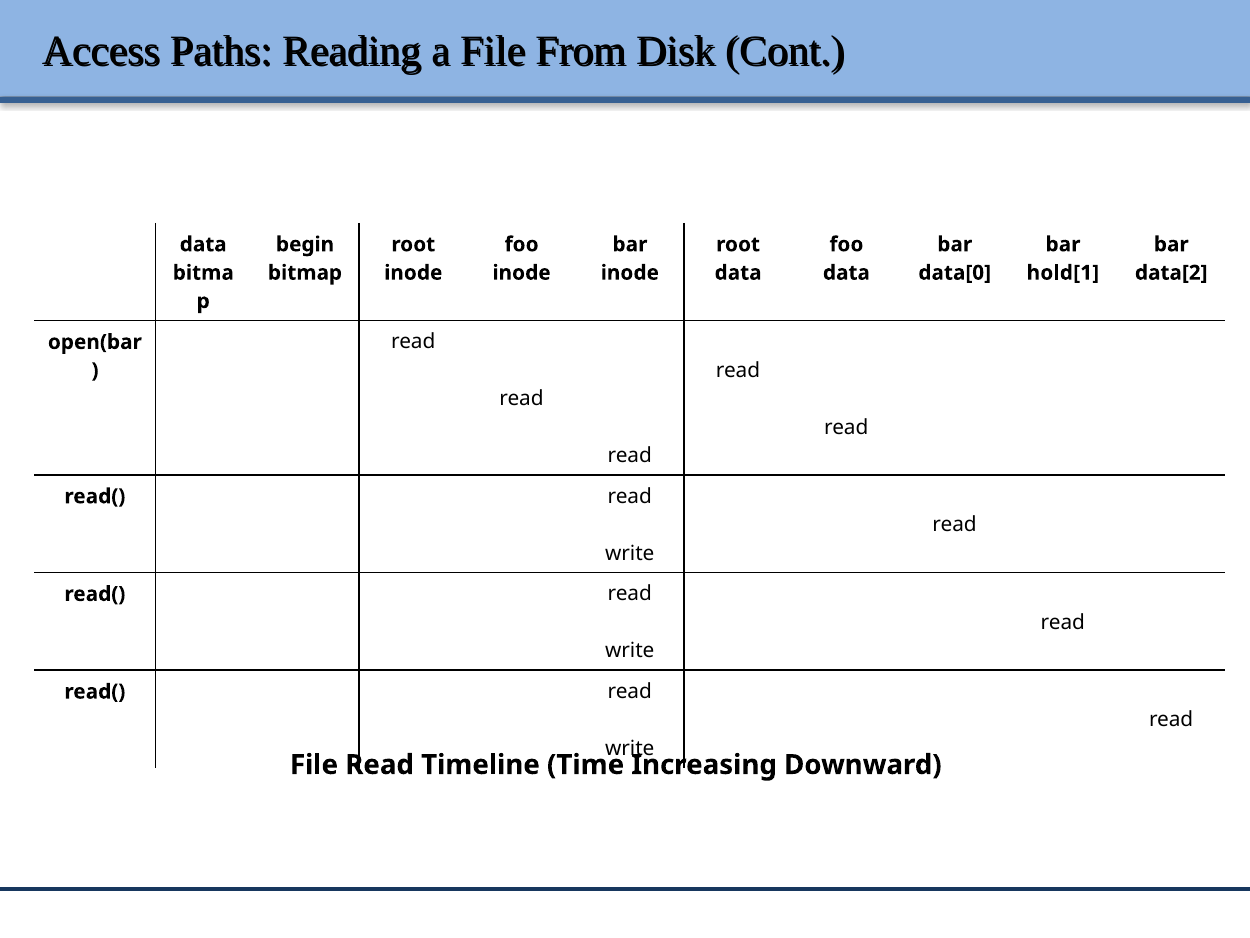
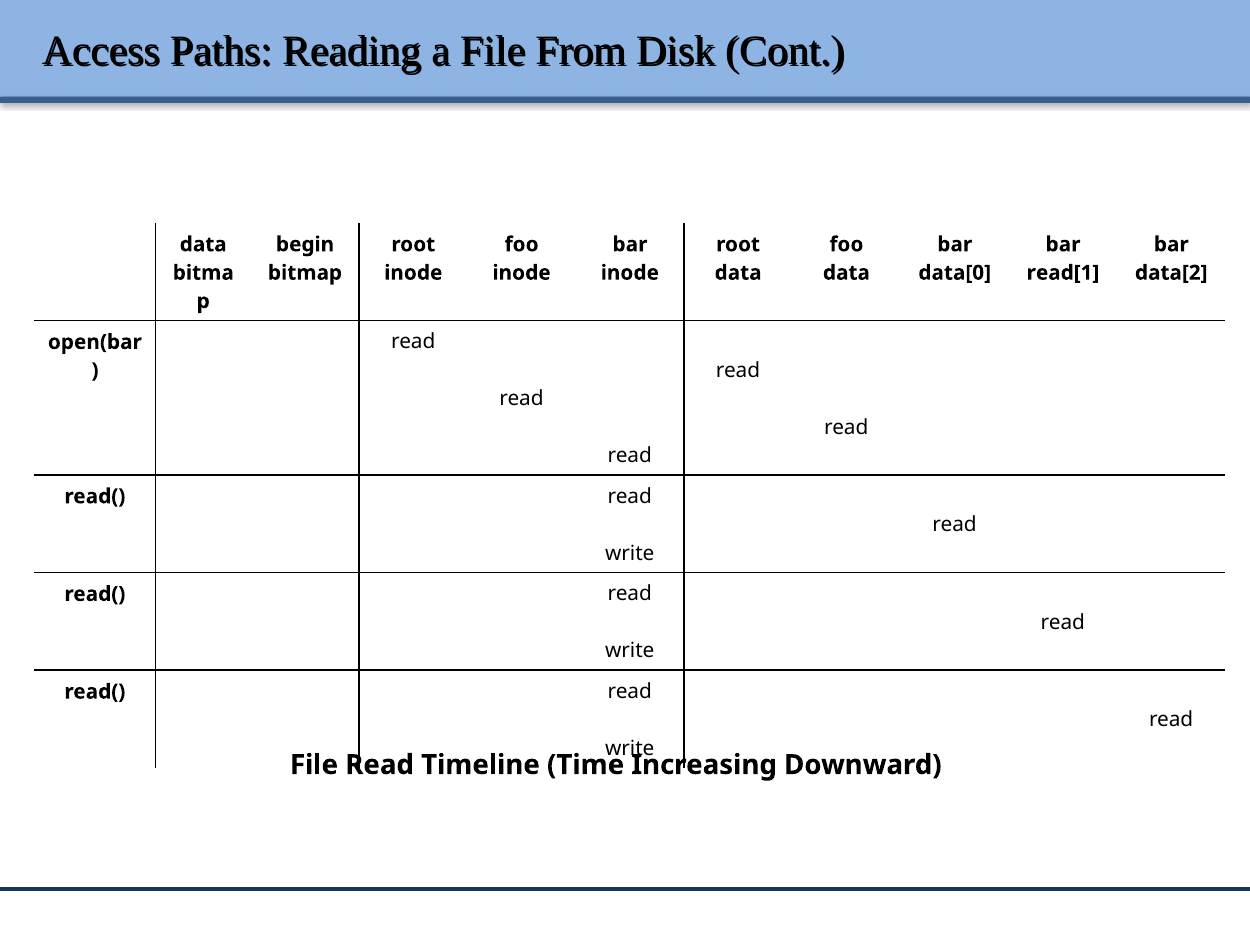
hold[1: hold[1 -> read[1
